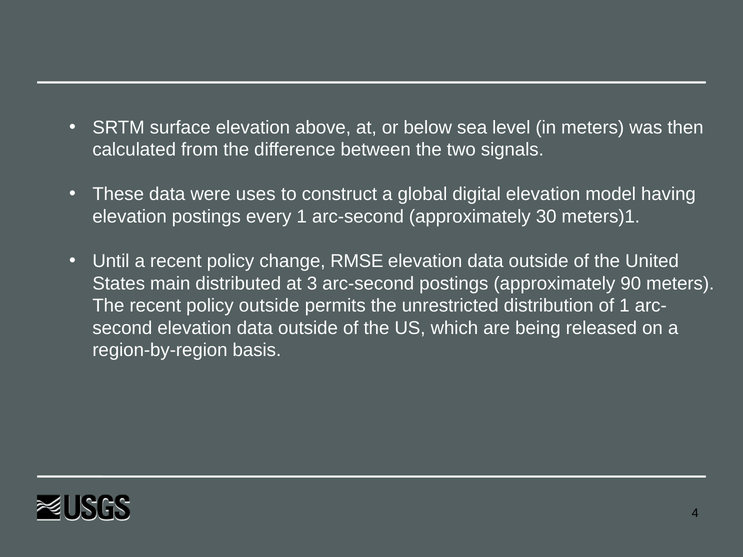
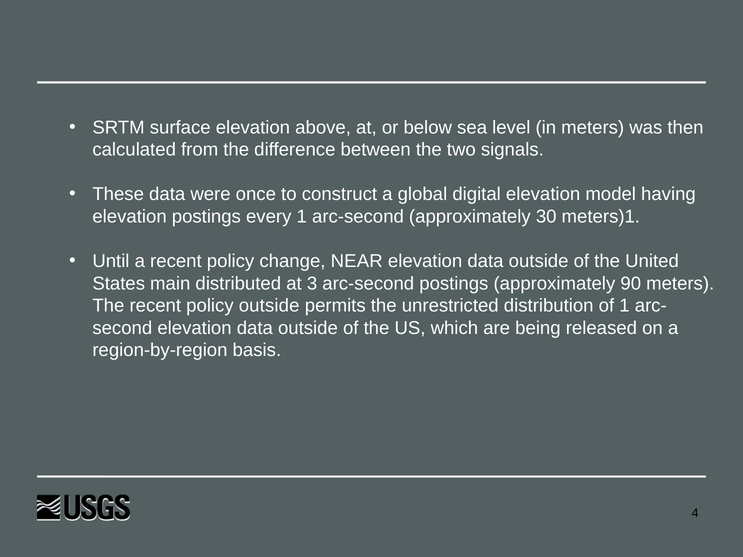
uses: uses -> once
RMSE: RMSE -> NEAR
